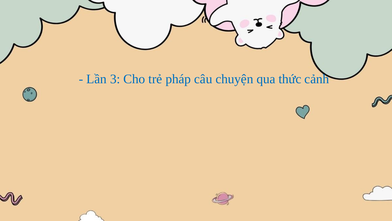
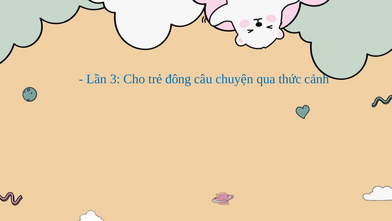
pháp: pháp -> đông
